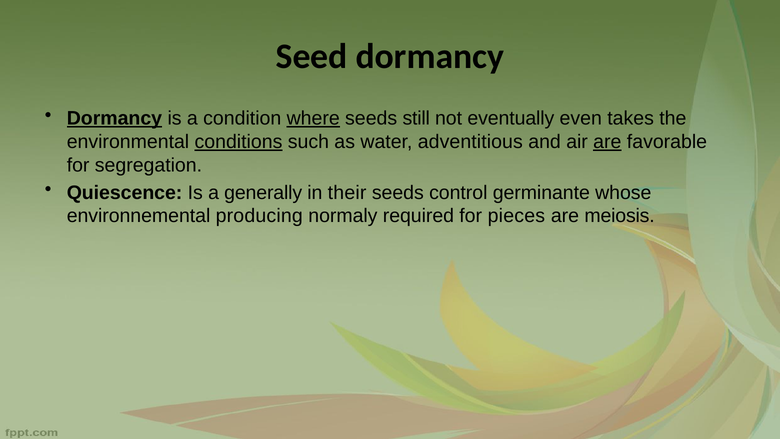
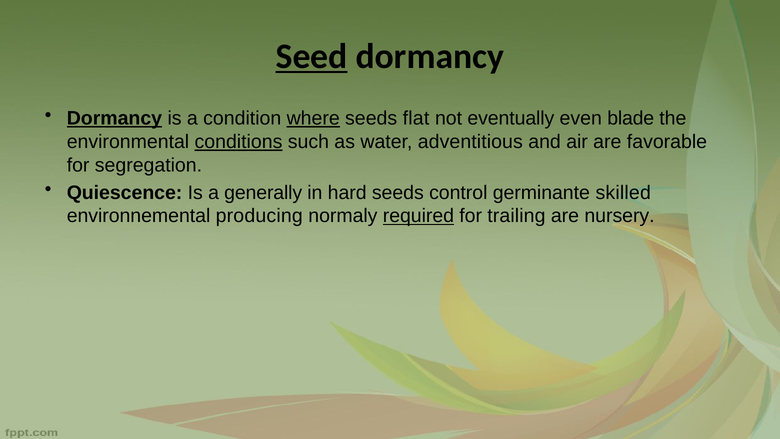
Seed underline: none -> present
still: still -> flat
takes: takes -> blade
are at (607, 142) underline: present -> none
their: their -> hard
whose: whose -> skilled
required underline: none -> present
pieces: pieces -> trailing
meiosis: meiosis -> nursery
